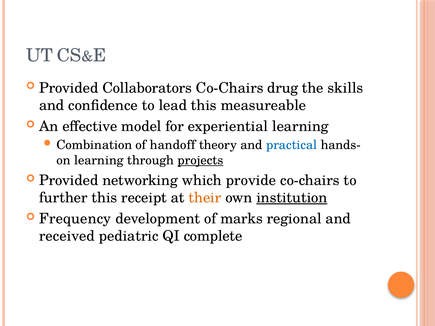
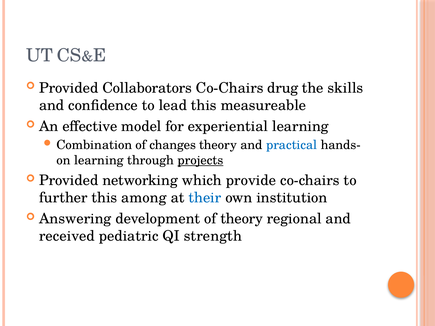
handoff: handoff -> changes
receipt: receipt -> among
their colour: orange -> blue
institution underline: present -> none
Frequency: Frequency -> Answering
of marks: marks -> theory
complete: complete -> strength
